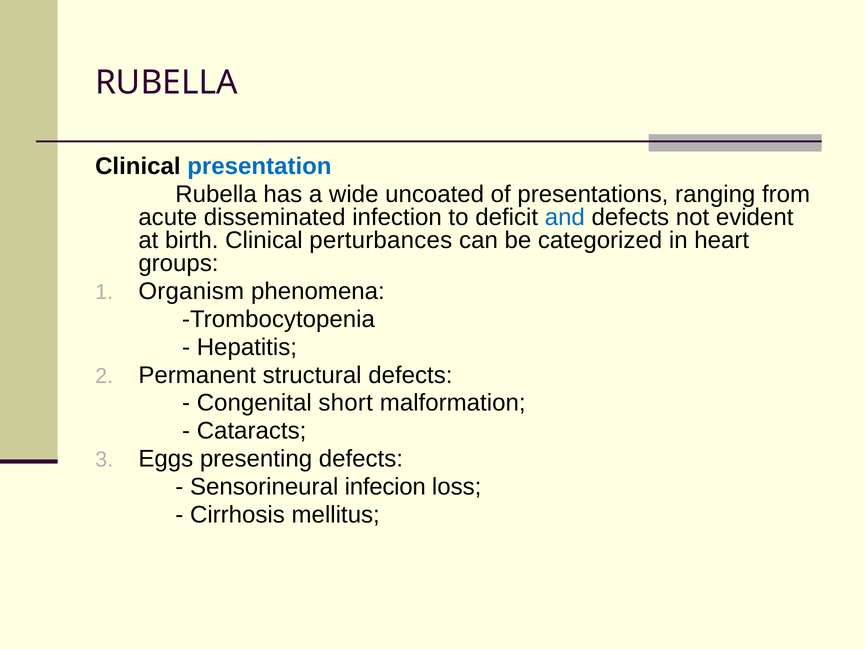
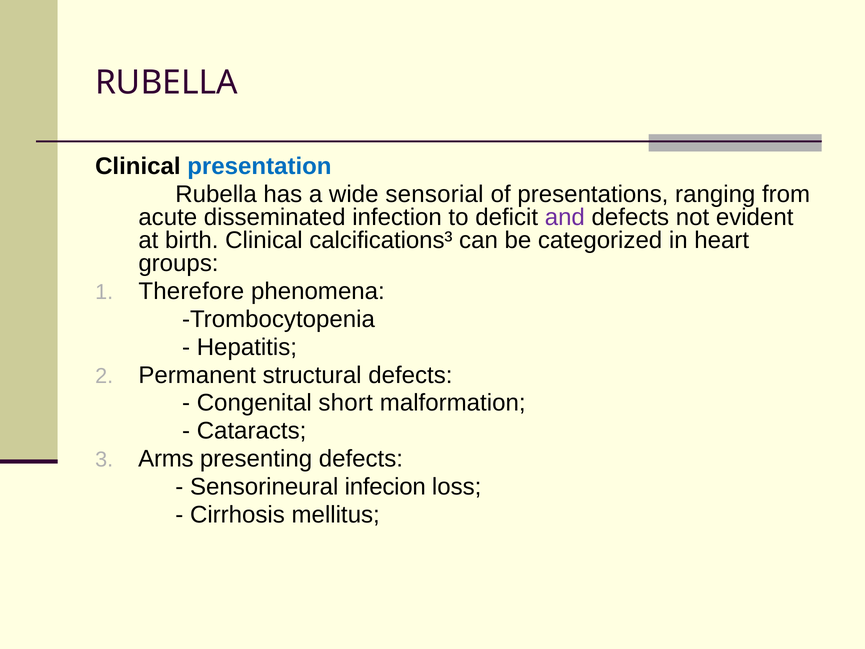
uncoated: uncoated -> sensorial
and colour: blue -> purple
perturbances: perturbances -> calcifications³
Organism: Organism -> Therefore
Eggs: Eggs -> Arms
